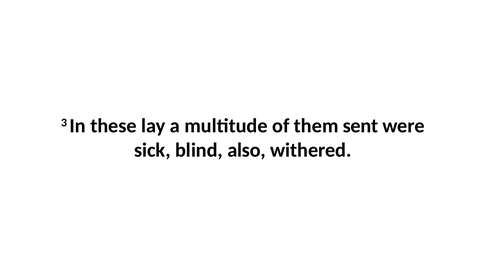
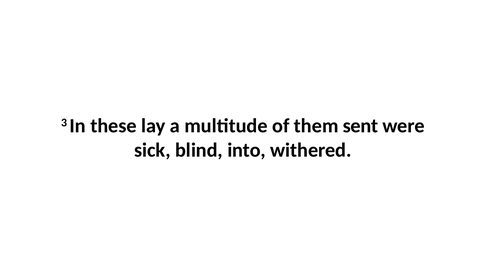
also: also -> into
